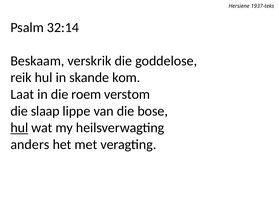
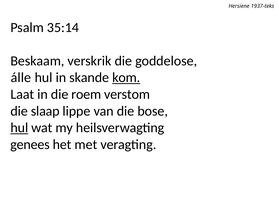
32:14: 32:14 -> 35:14
reik: reik -> álle
kom underline: none -> present
anders: anders -> genees
